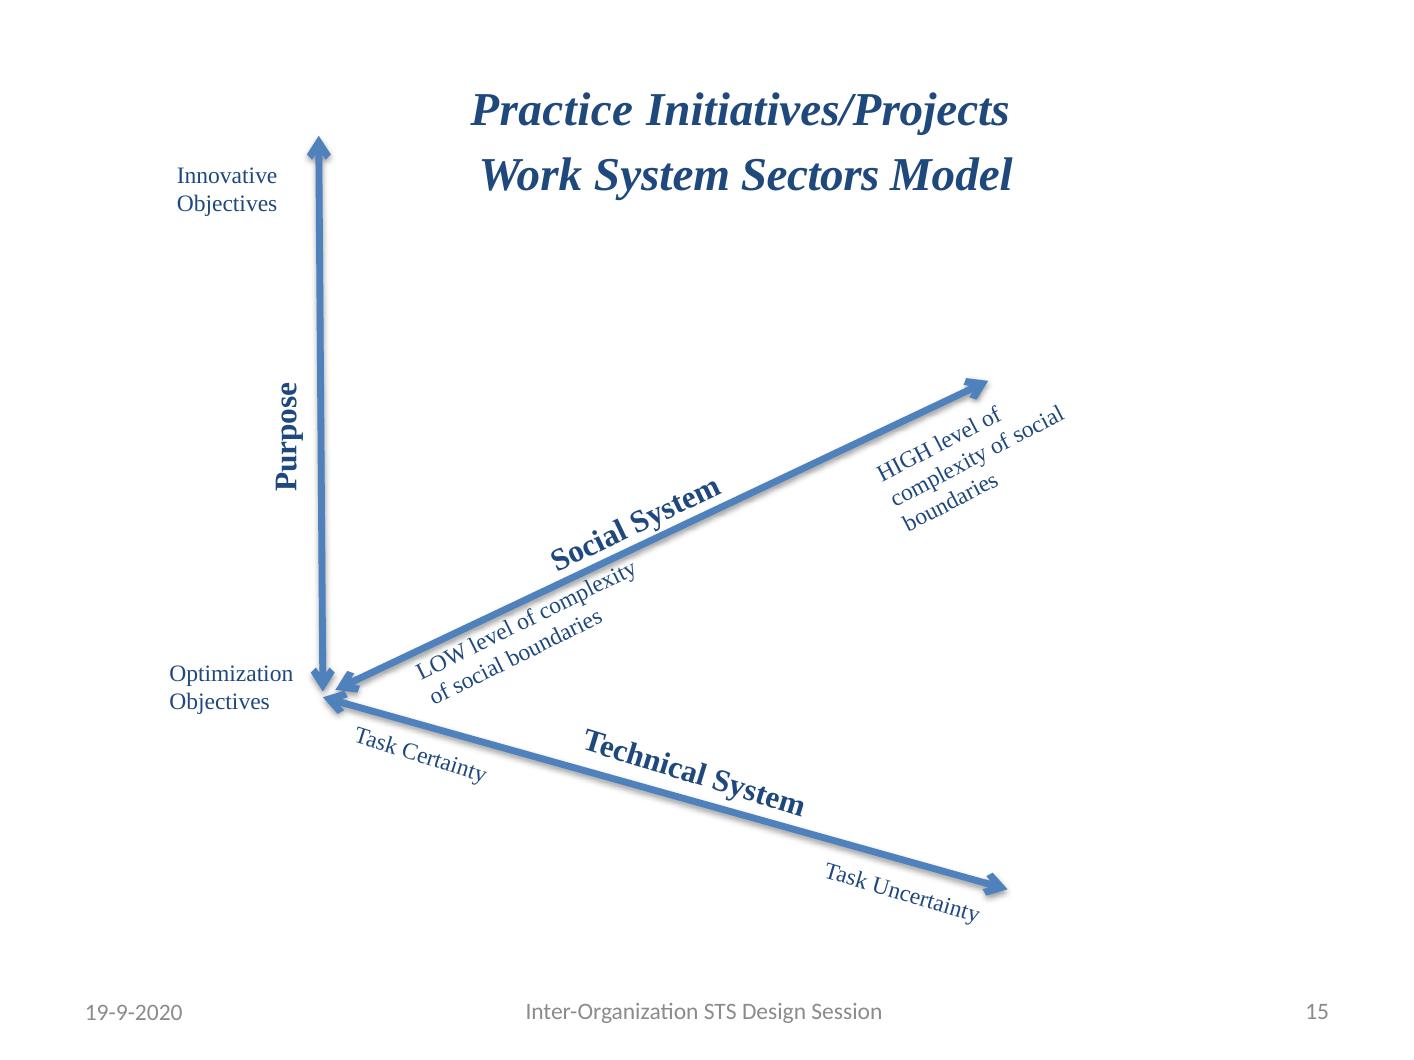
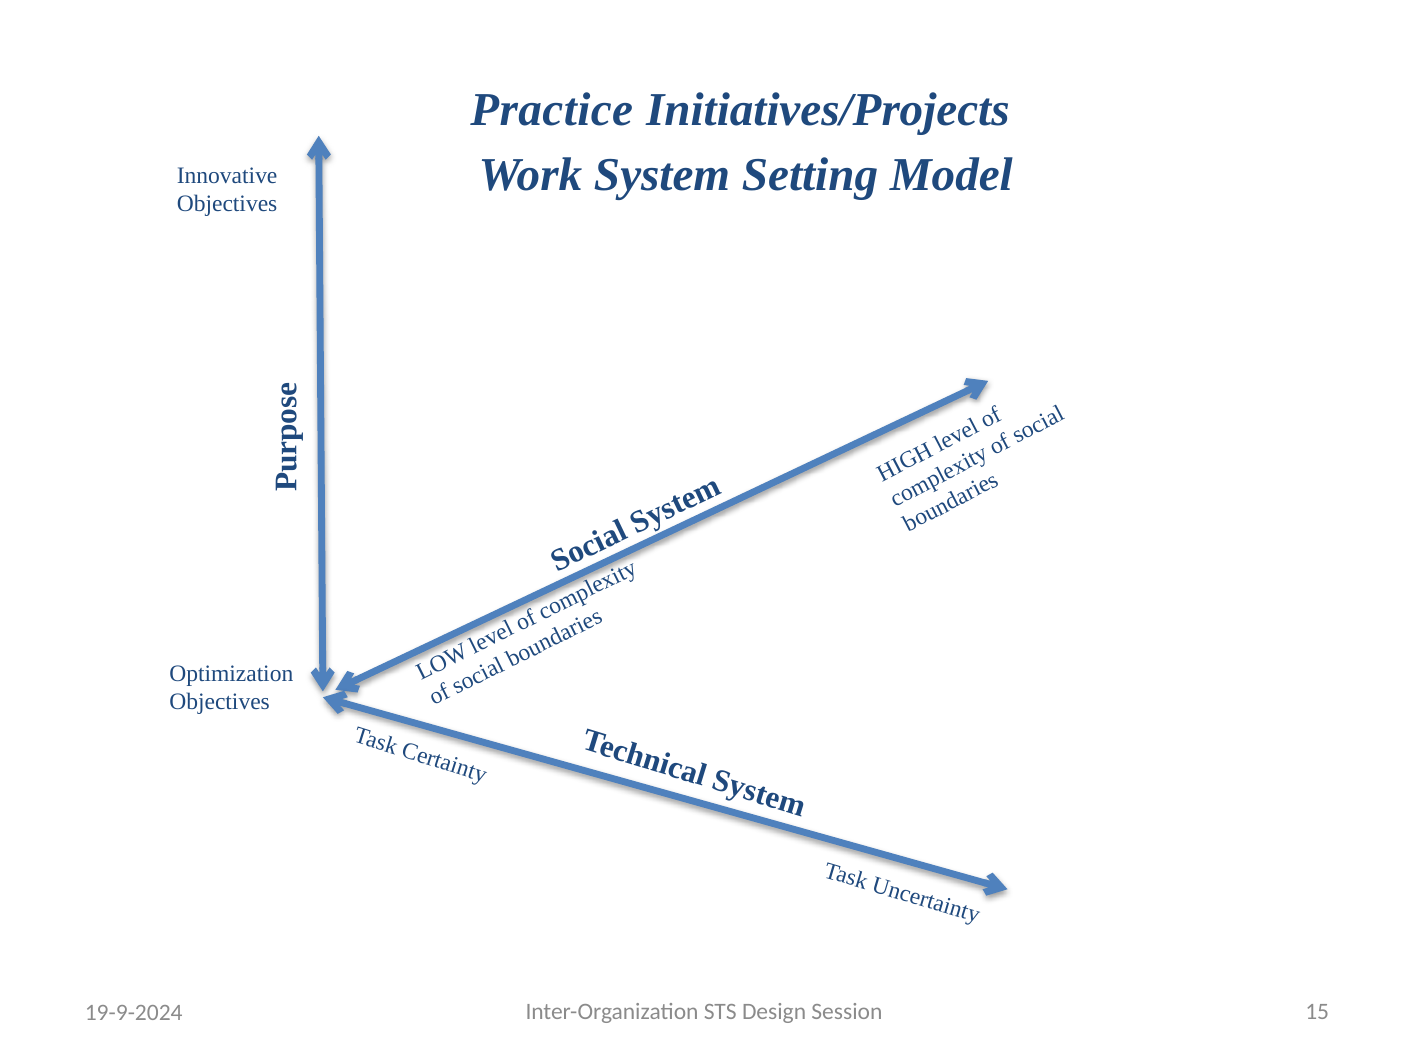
Sectors: Sectors -> Setting
19-9-2020: 19-9-2020 -> 19-9-2024
